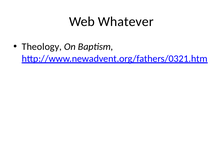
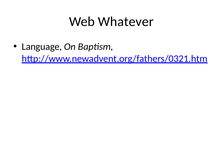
Theology: Theology -> Language
